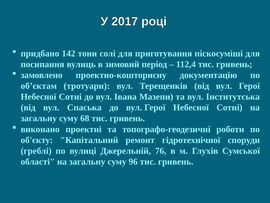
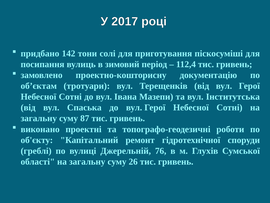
68: 68 -> 87
96: 96 -> 26
